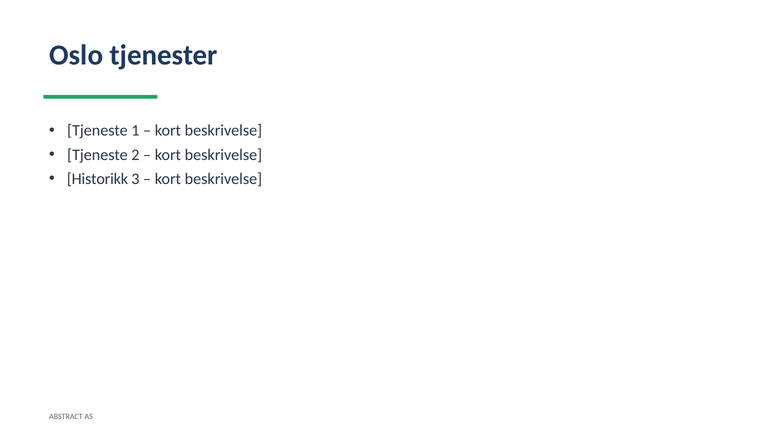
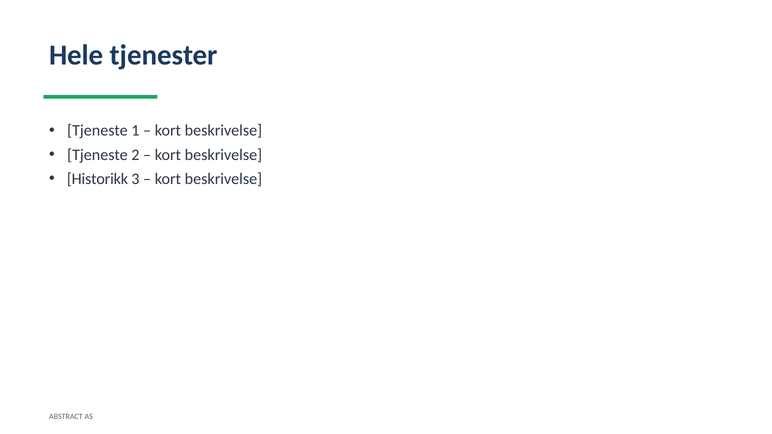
Oslo: Oslo -> Hele
